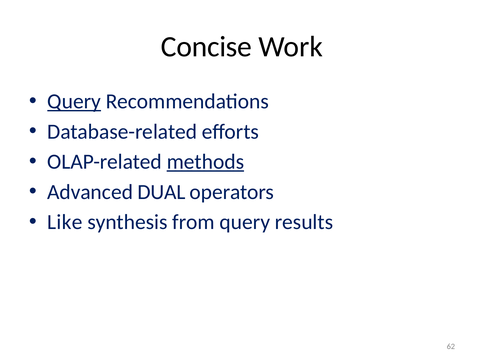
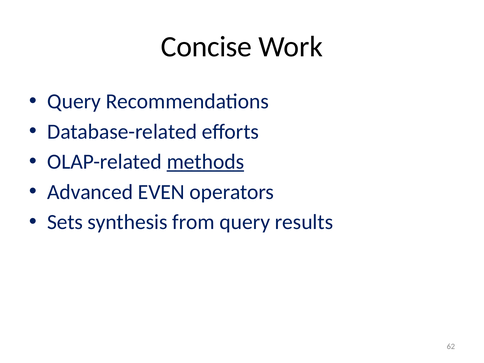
Query at (74, 102) underline: present -> none
DUAL: DUAL -> EVEN
Like: Like -> Sets
